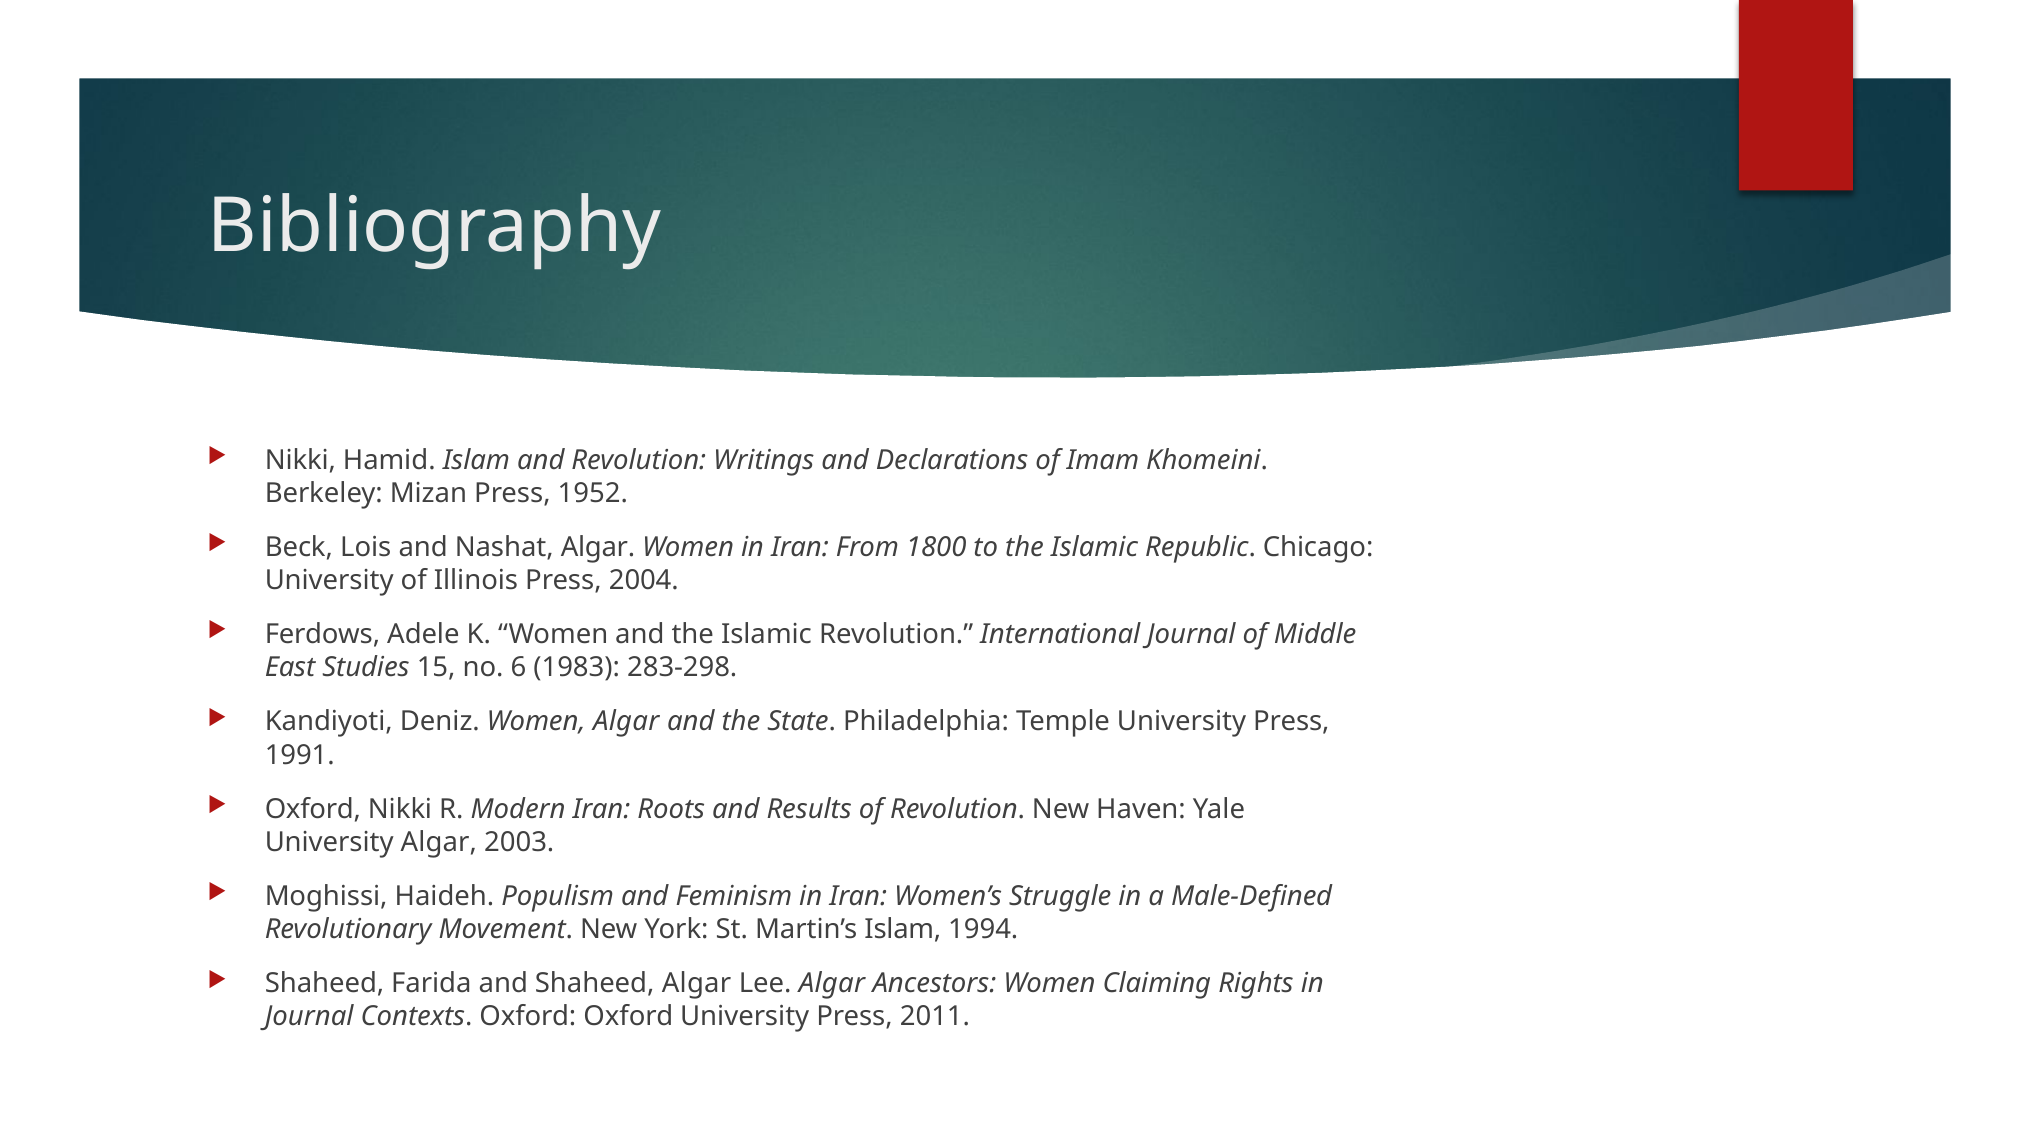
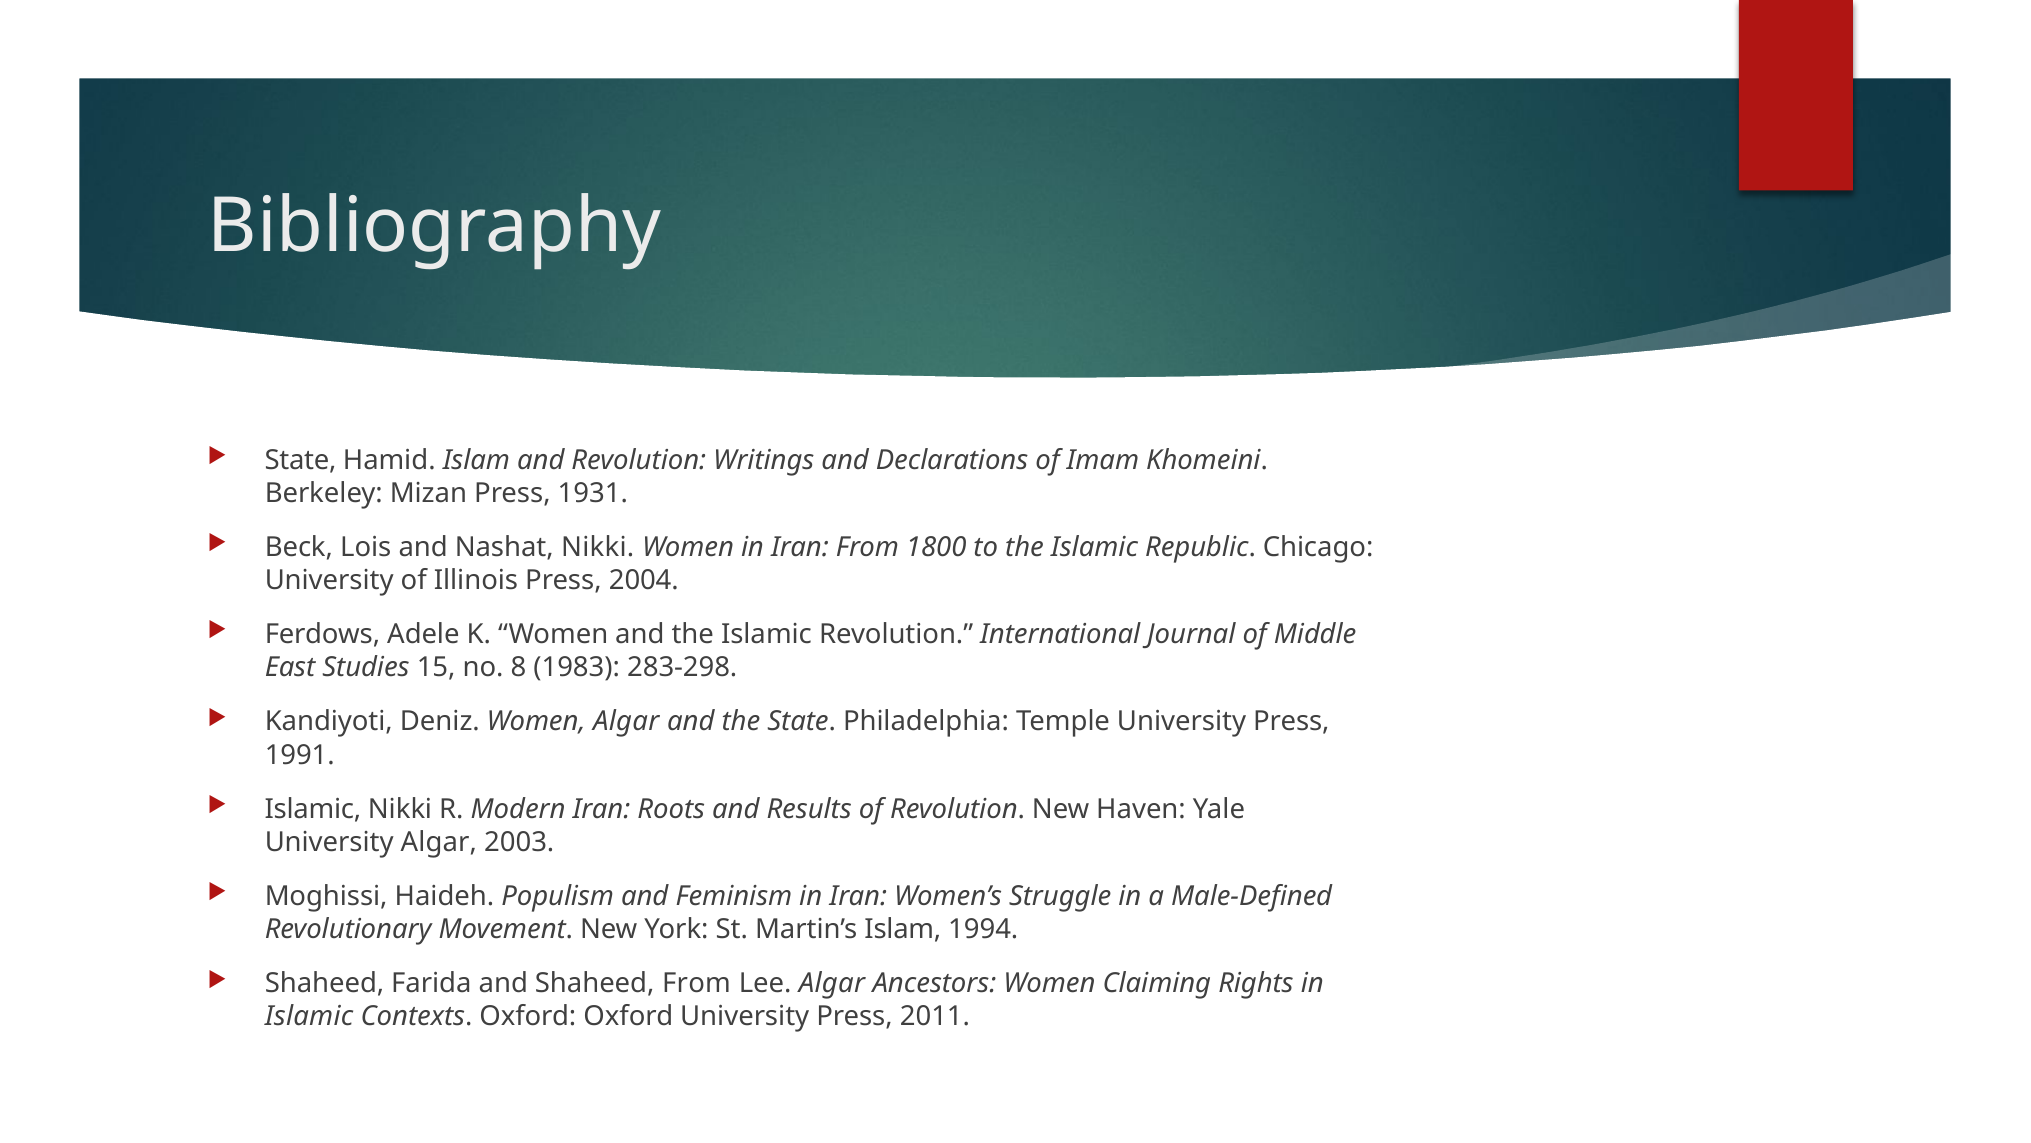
Nikki at (300, 460): Nikki -> State
1952: 1952 -> 1931
Nashat Algar: Algar -> Nikki
6: 6 -> 8
Oxford at (313, 809): Oxford -> Islamic
Shaheed Algar: Algar -> From
Journal at (309, 1016): Journal -> Islamic
